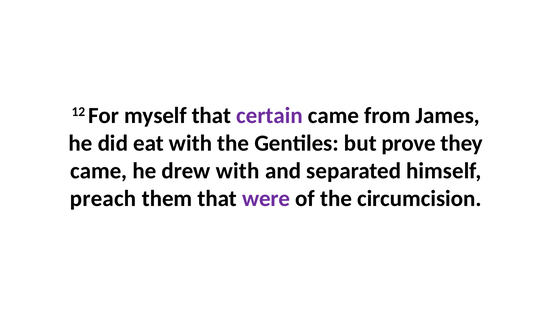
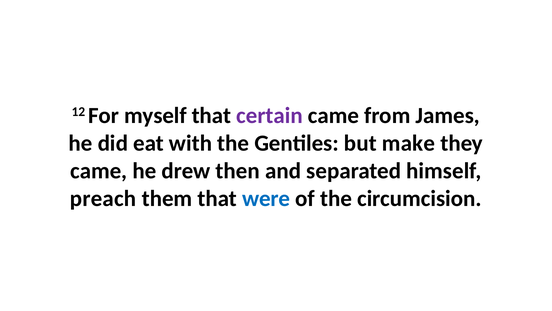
prove: prove -> make
drew with: with -> then
were colour: purple -> blue
